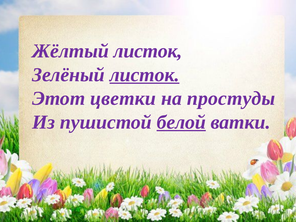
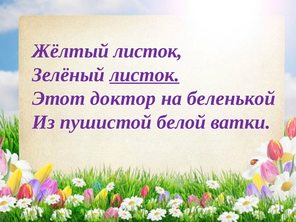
цветки: цветки -> доктор
простуды: простуды -> беленькой
белой underline: present -> none
